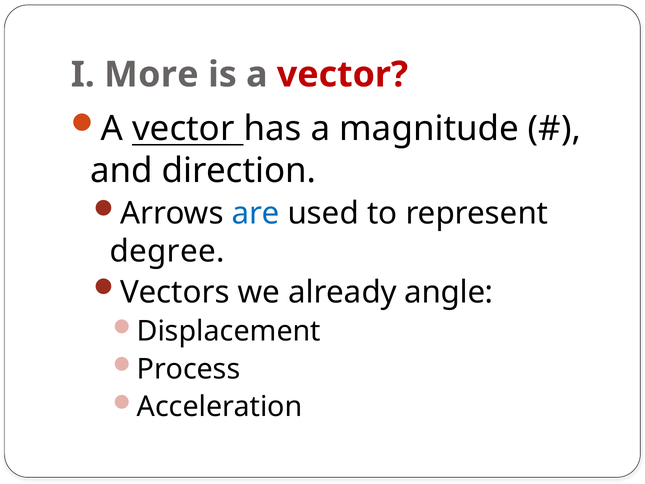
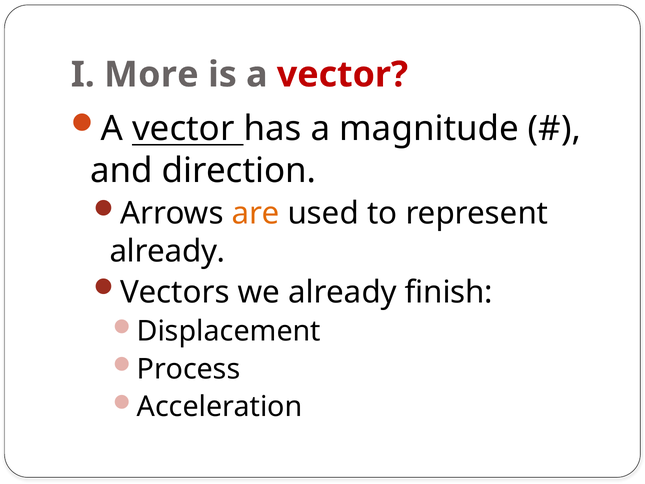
are colour: blue -> orange
degree at (167, 251): degree -> already
angle: angle -> finish
